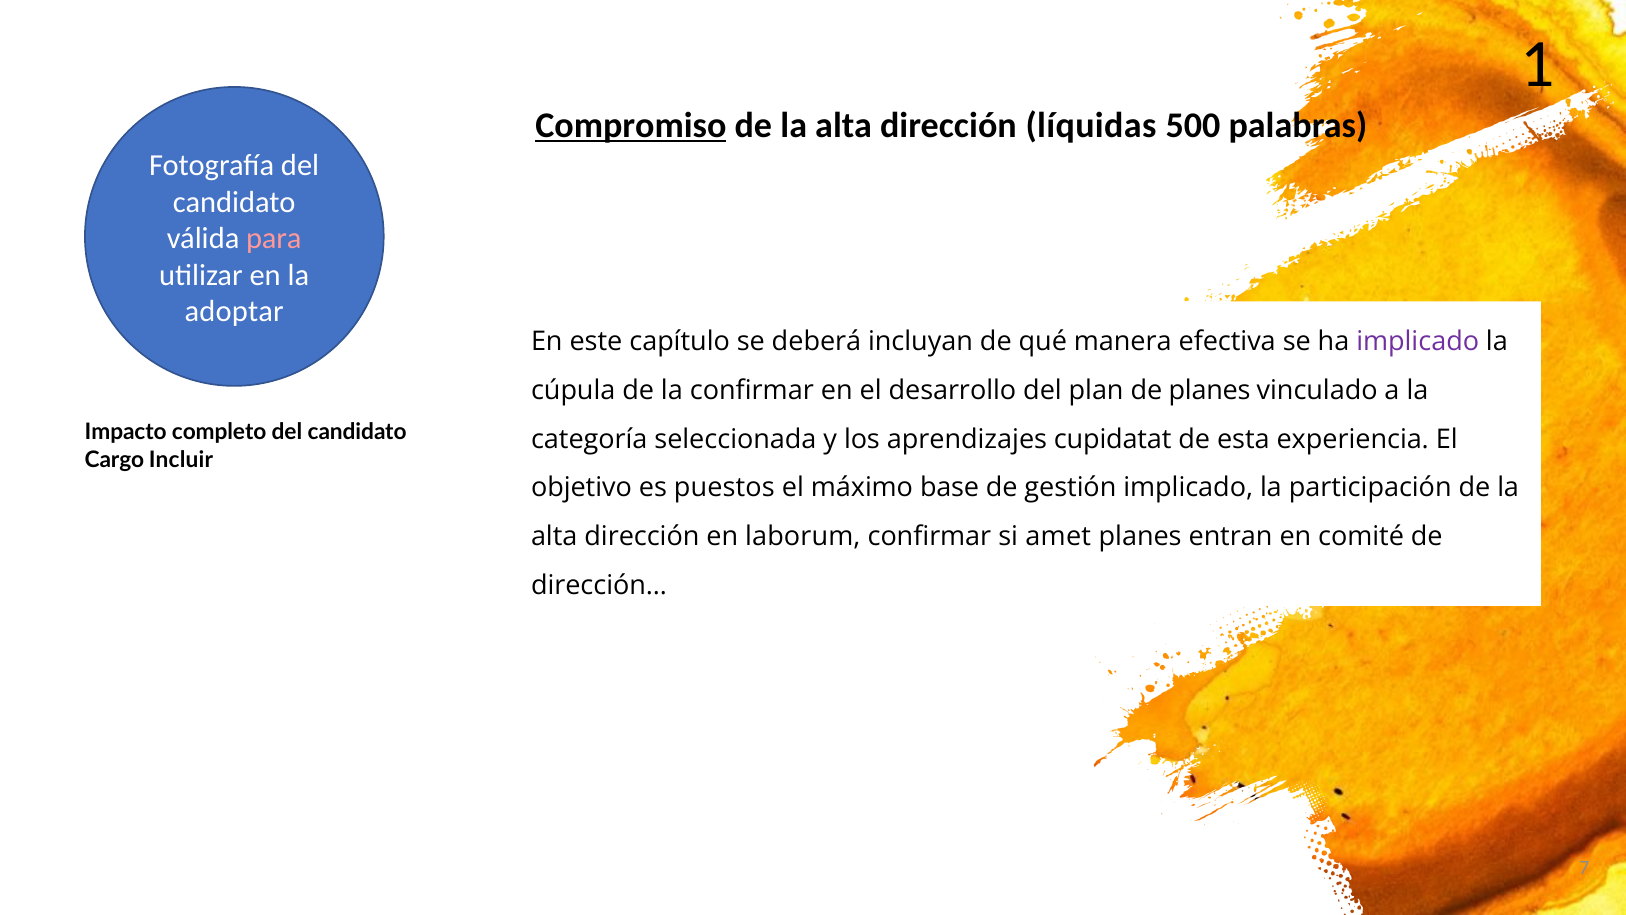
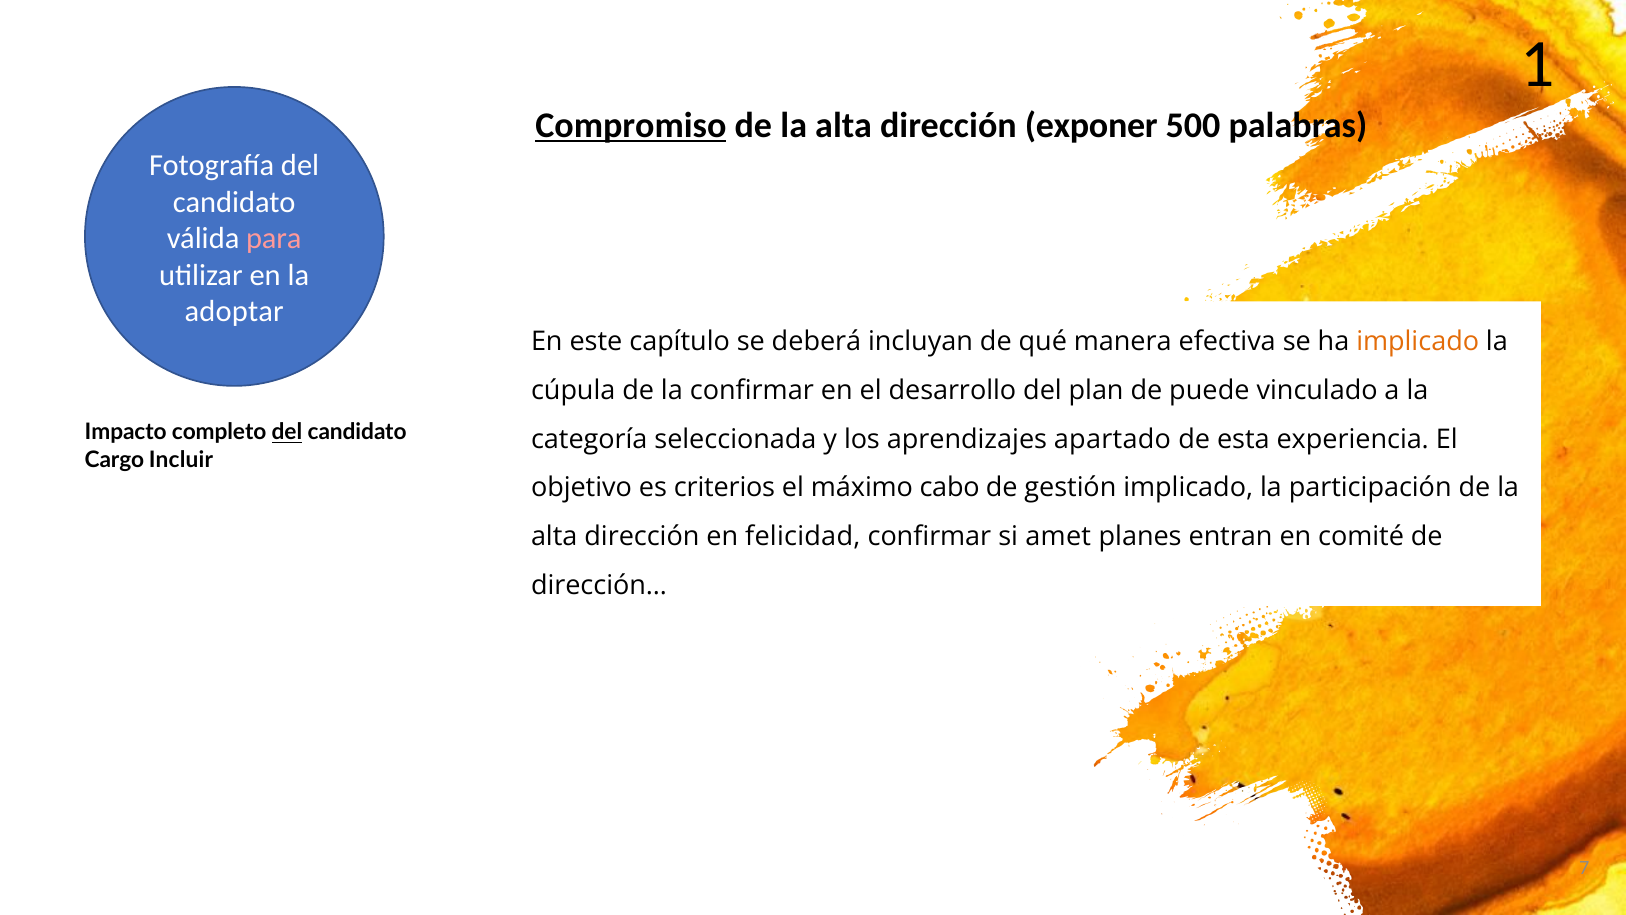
líquidas: líquidas -> exponer
implicado at (1418, 342) colour: purple -> orange
de planes: planes -> puede
del at (287, 432) underline: none -> present
cupidatat: cupidatat -> apartado
puestos: puestos -> criterios
base: base -> cabo
laborum: laborum -> felicidad
